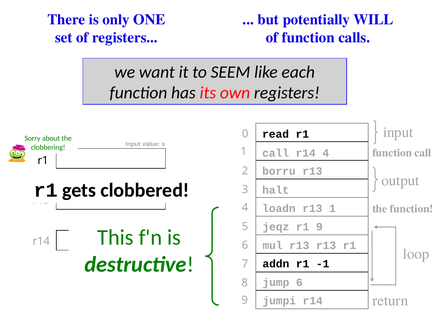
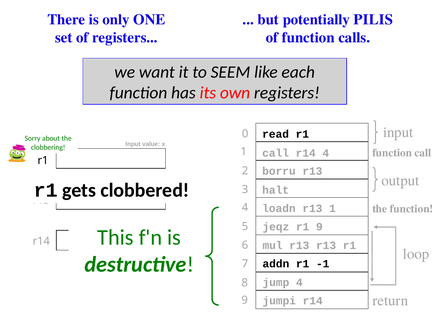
WILL: WILL -> PILIS
jump 6: 6 -> 4
